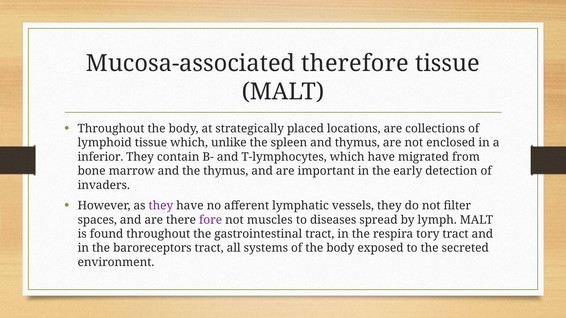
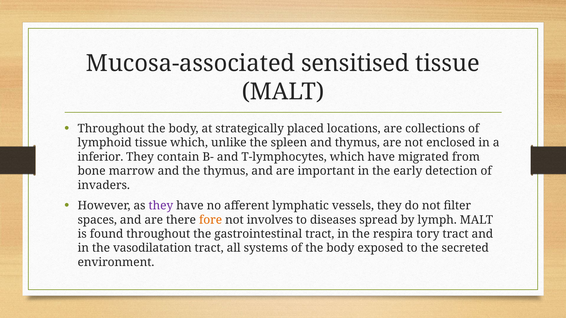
therefore: therefore -> sensitised
fore colour: purple -> orange
muscles: muscles -> involves
baroreceptors: baroreceptors -> vasodilatation
